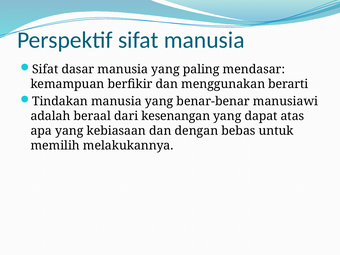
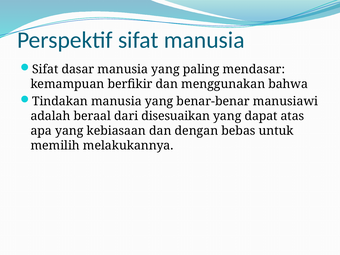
berarti: berarti -> bahwa
kesenangan: kesenangan -> disesuaikan
